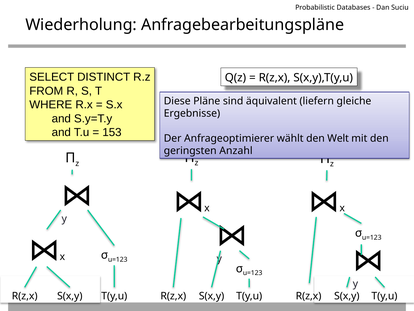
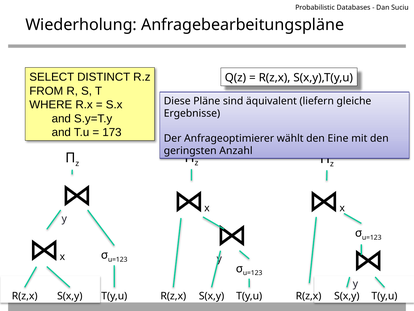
153: 153 -> 173
Welt: Welt -> Eine
